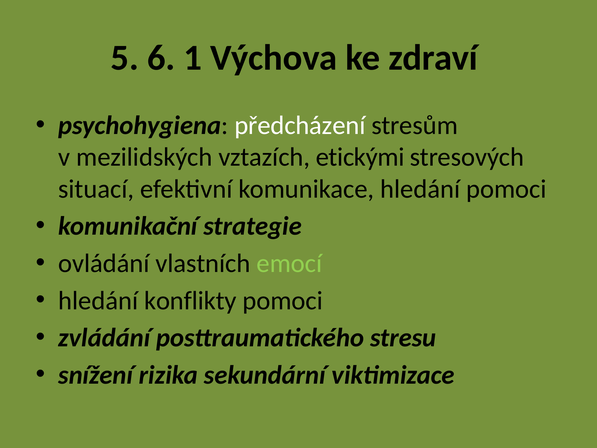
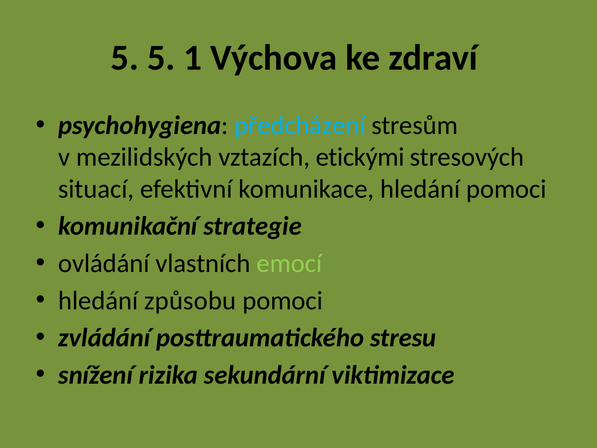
5 6: 6 -> 5
předcházení colour: white -> light blue
konflikty: konflikty -> způsobu
